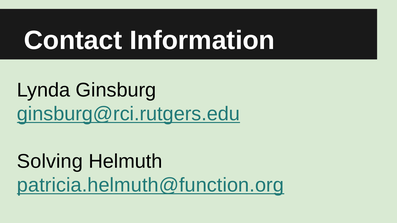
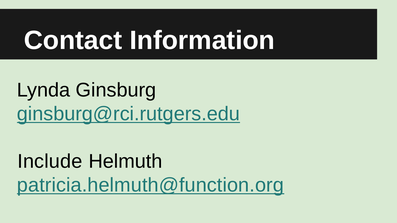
Solving: Solving -> Include
